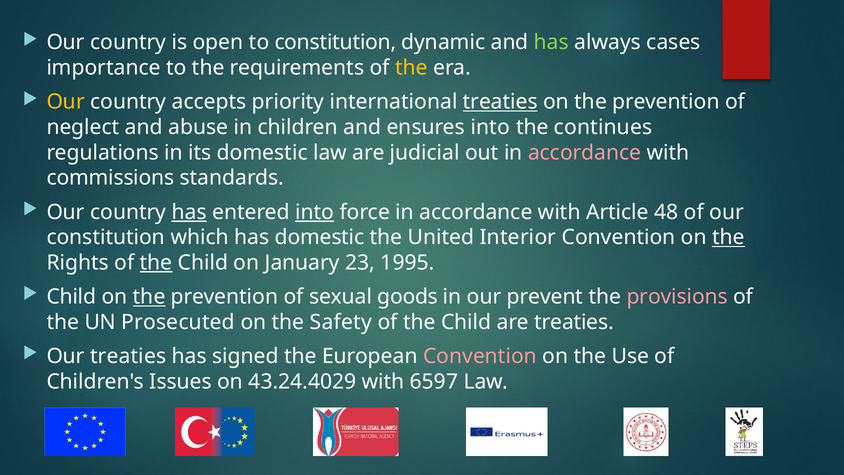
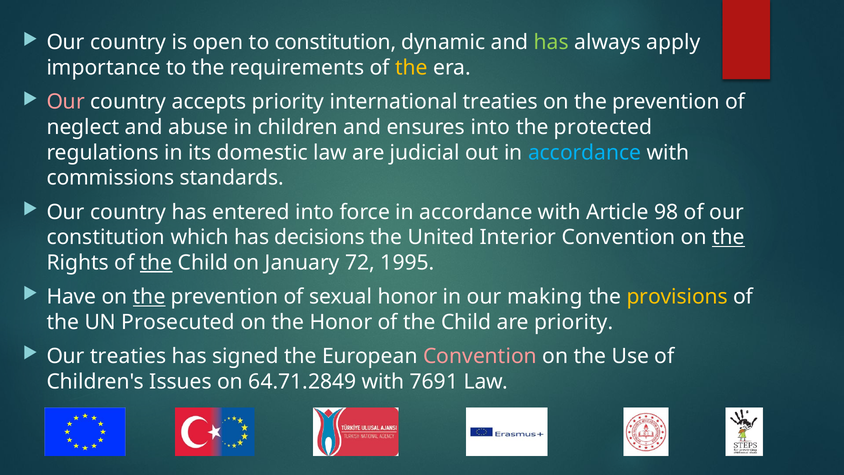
cases: cases -> apply
Our at (66, 102) colour: yellow -> pink
treaties at (500, 102) underline: present -> none
continues: continues -> protected
accordance at (585, 153) colour: pink -> light blue
has at (189, 212) underline: present -> none
into at (315, 212) underline: present -> none
48: 48 -> 98
has domestic: domestic -> decisions
23: 23 -> 72
Child at (71, 297): Child -> Have
sexual goods: goods -> honor
prevent: prevent -> making
provisions colour: pink -> yellow
the Safety: Safety -> Honor
are treaties: treaties -> priority
43.24.4029: 43.24.4029 -> 64.71.2849
6597: 6597 -> 7691
